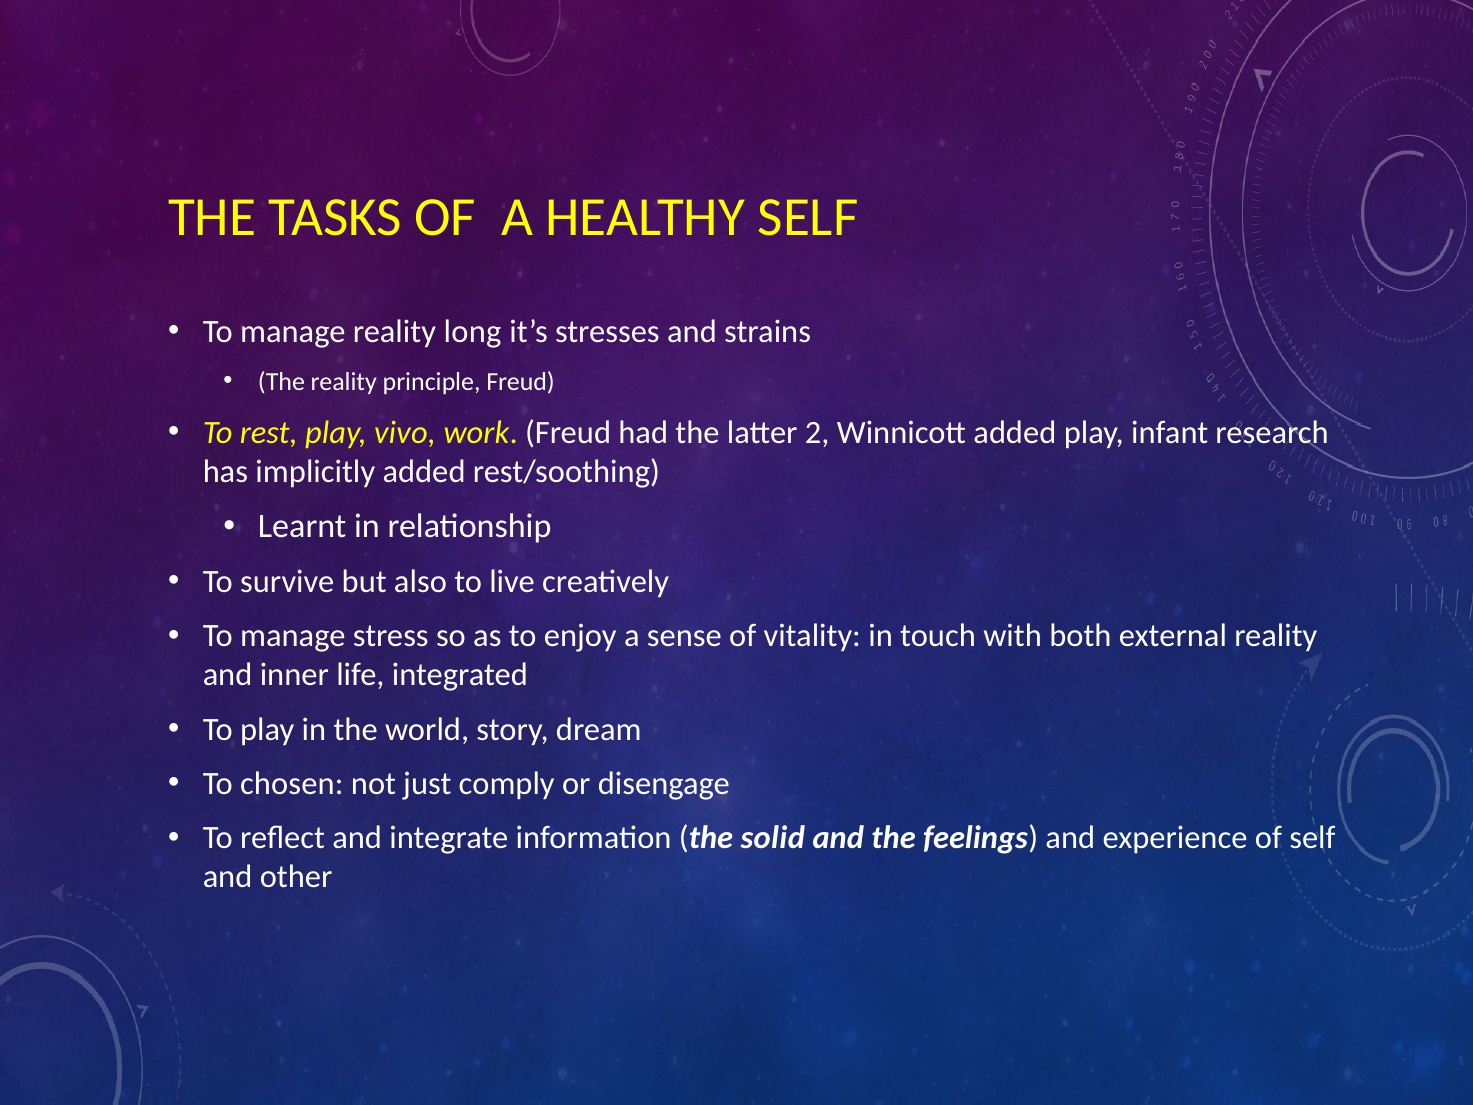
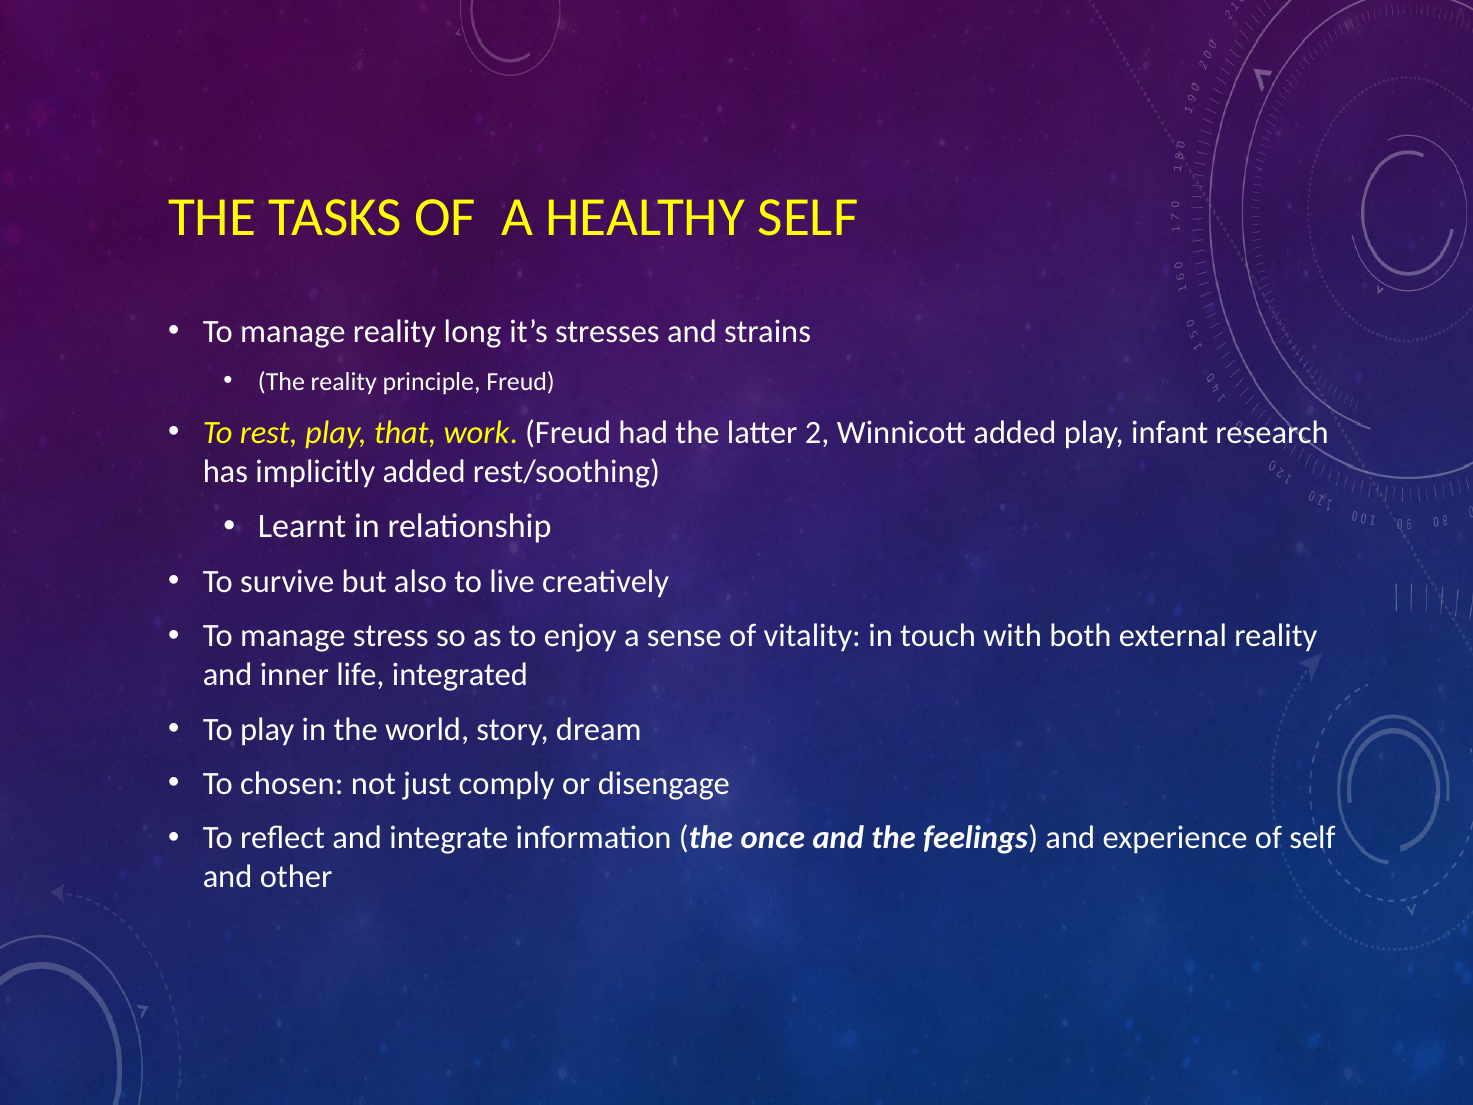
vivo: vivo -> that
solid: solid -> once
